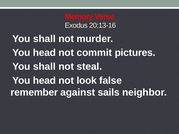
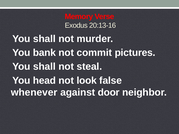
head at (44, 53): head -> bank
remember: remember -> whenever
sails: sails -> door
